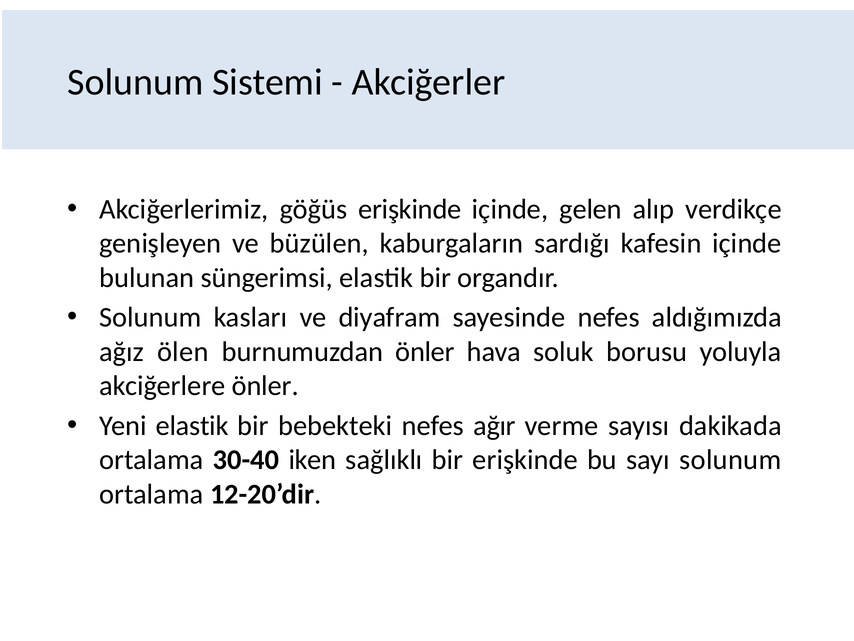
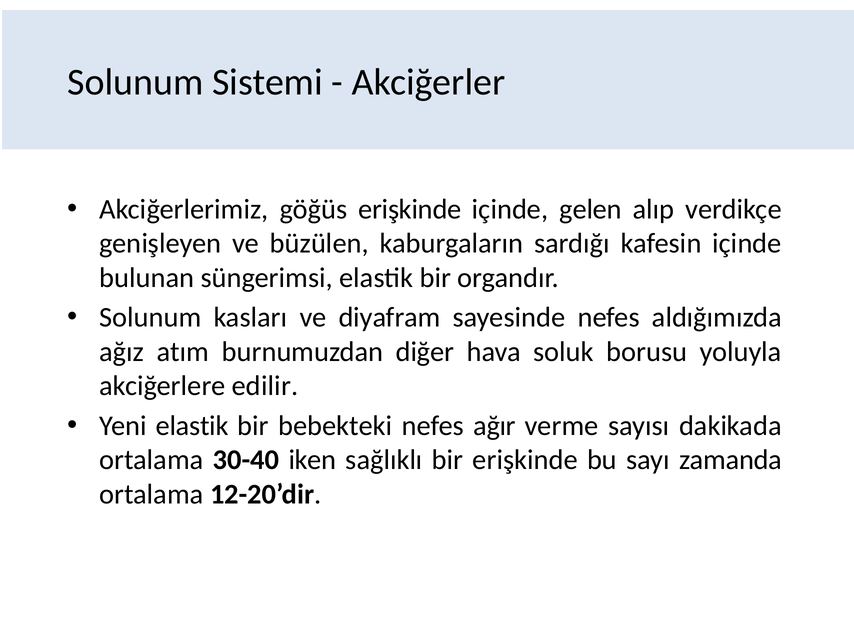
ölen: ölen -> atım
burnumuzdan önler: önler -> diğer
akciğerlere önler: önler -> edilir
sayı solunum: solunum -> zamanda
